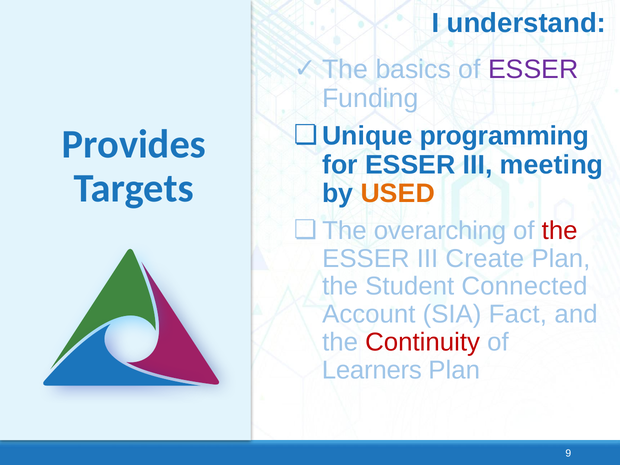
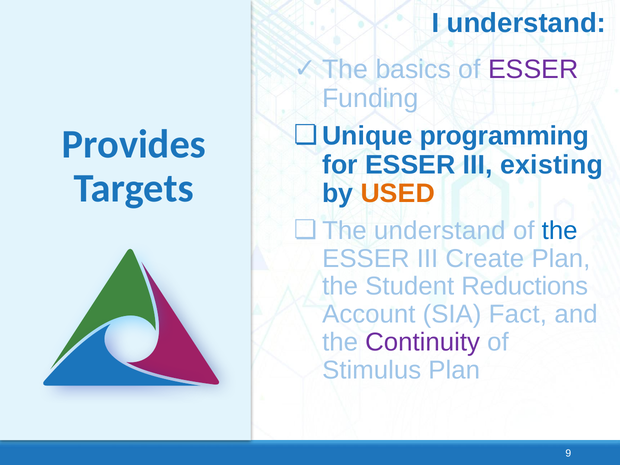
meeting: meeting -> existing
overarching at (440, 231): overarching -> understand
the at (560, 231) colour: red -> blue
Connected: Connected -> Reductions
Continuity colour: red -> purple
Learners: Learners -> Stimulus
